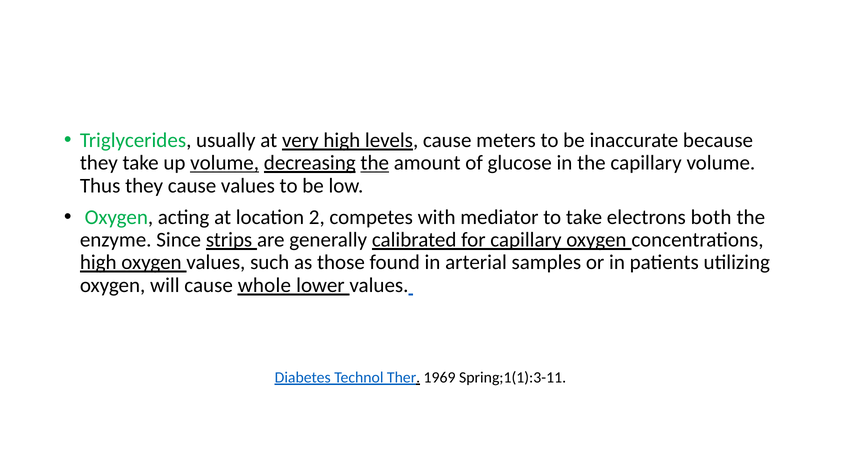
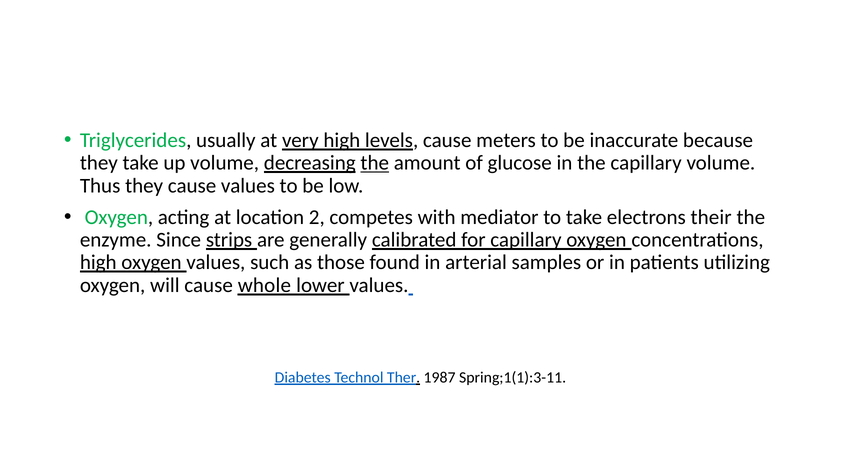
volume at (225, 163) underline: present -> none
both: both -> their
1969: 1969 -> 1987
